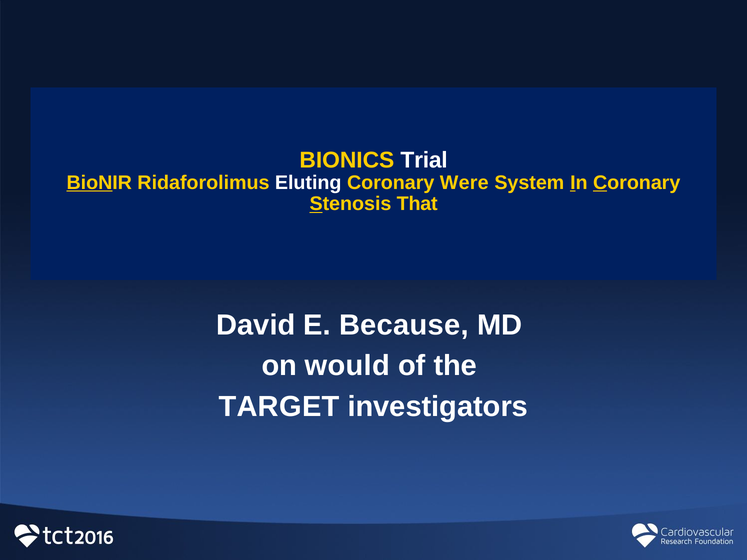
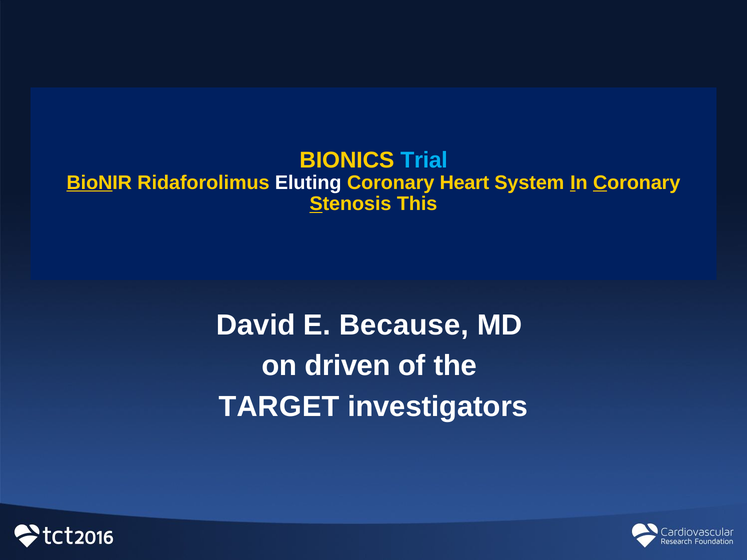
Trial colour: white -> light blue
Were: Were -> Heart
That: That -> This
would: would -> driven
